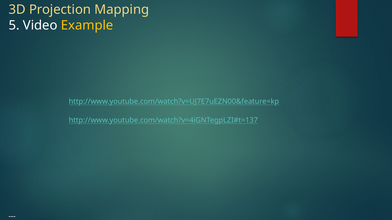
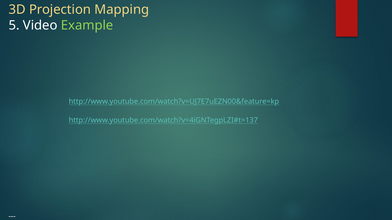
Example colour: yellow -> light green
